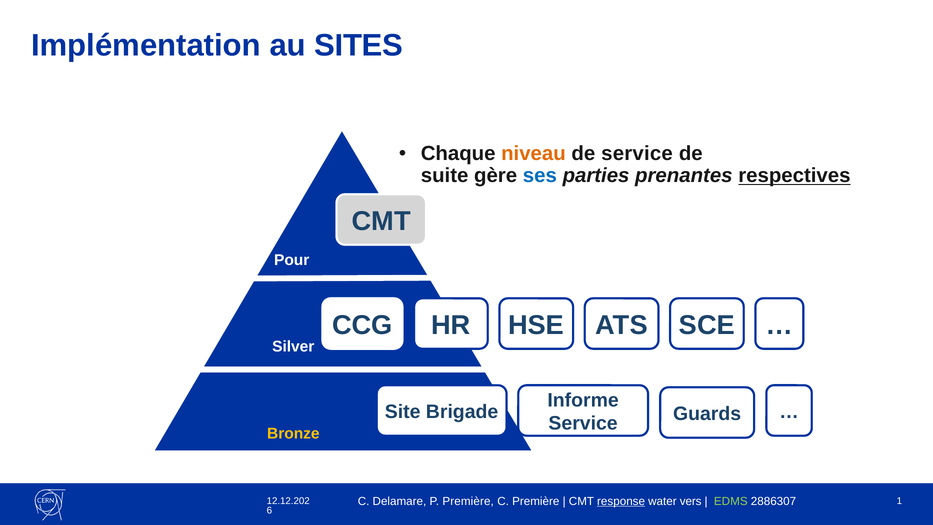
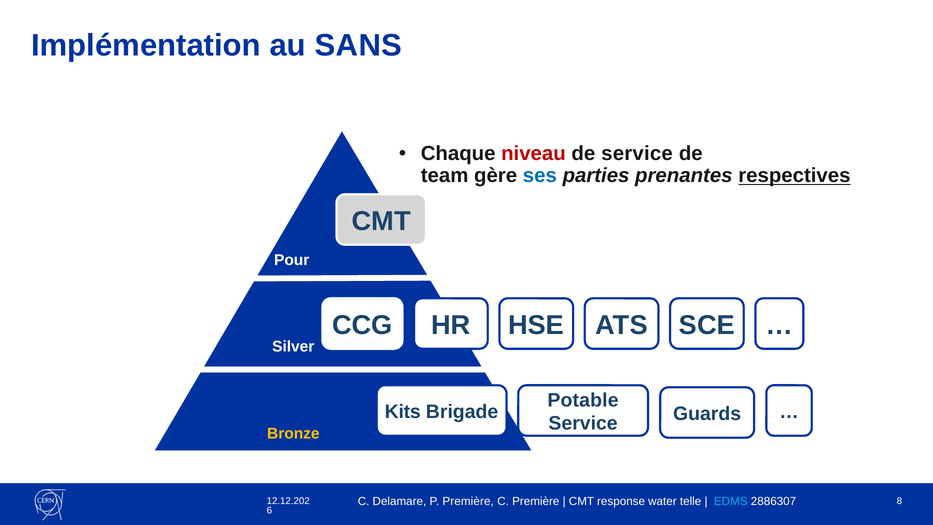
SITES: SITES -> SANS
niveau colour: orange -> red
suite: suite -> team
Informe: Informe -> Potable
Site: Site -> Kits
response underline: present -> none
vers: vers -> telle
EDMS colour: light green -> light blue
1: 1 -> 8
